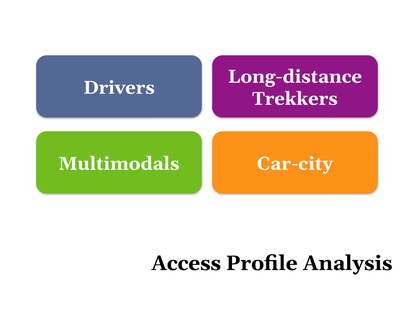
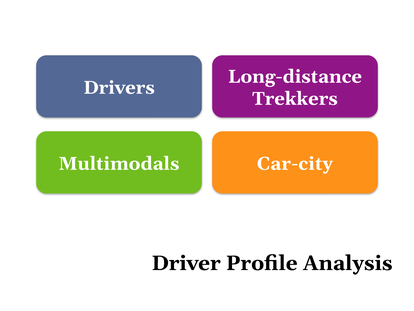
Access: Access -> Driver
